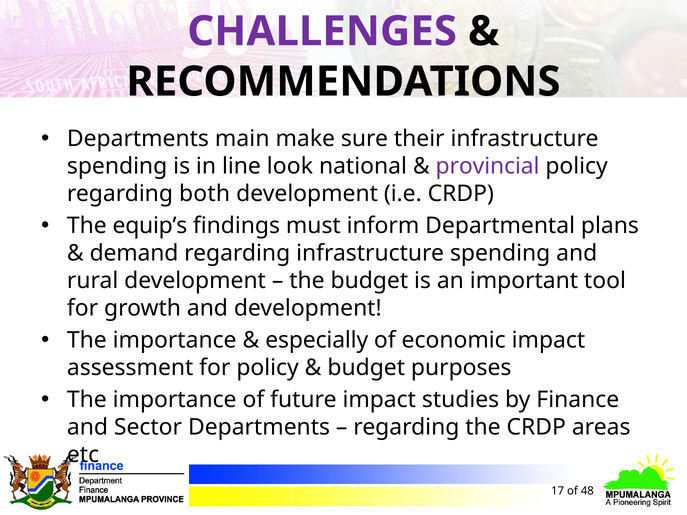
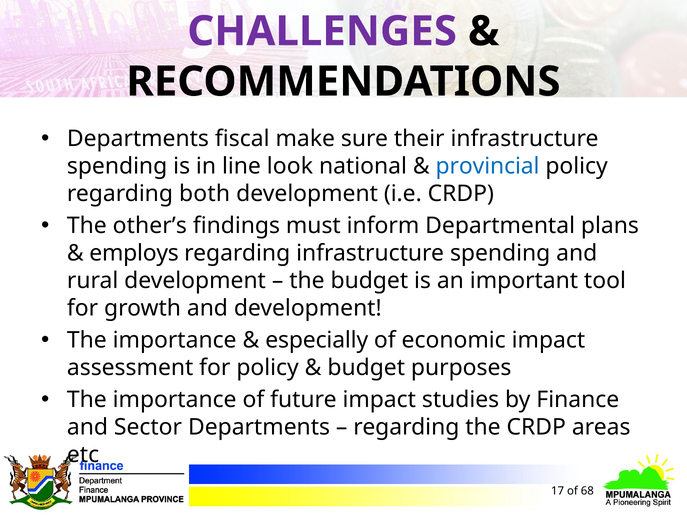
main: main -> fiscal
provincial colour: purple -> blue
equip’s: equip’s -> other’s
demand: demand -> employs
48: 48 -> 68
